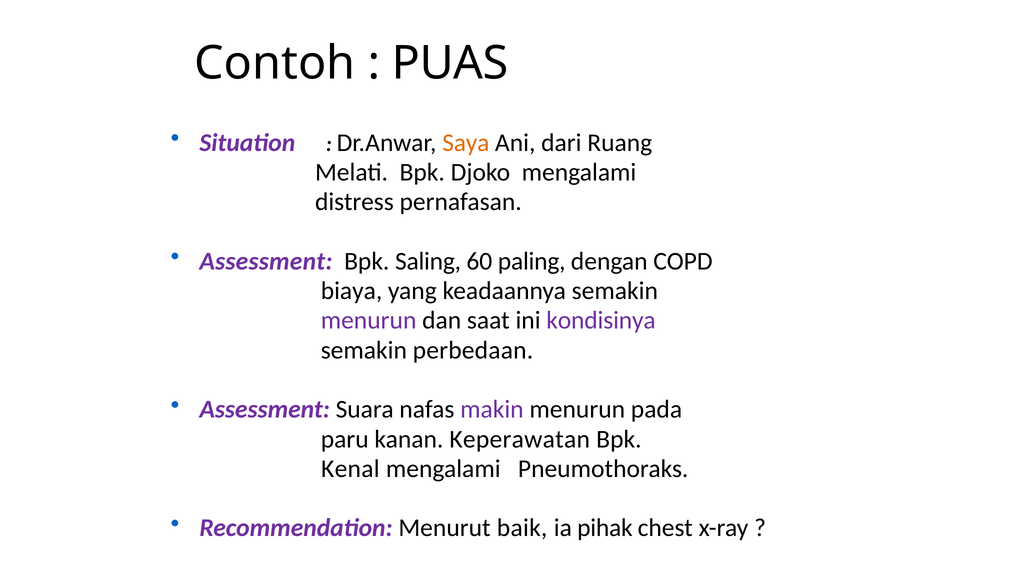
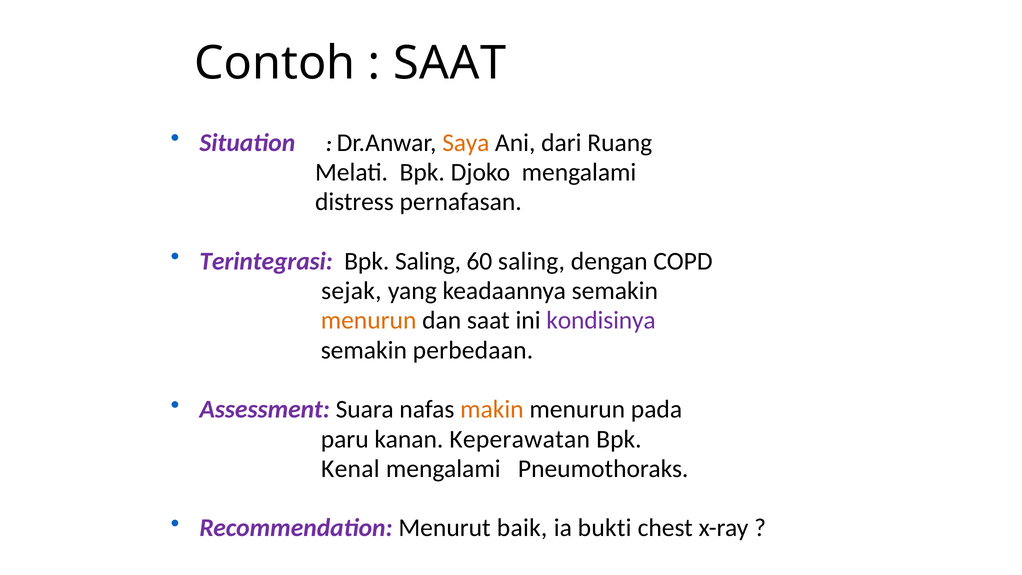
PUAS at (450, 63): PUAS -> SAAT
Assessment at (266, 261): Assessment -> Terintegrasi
60 paling: paling -> saling
biaya: biaya -> sejak
menurun at (369, 320) colour: purple -> orange
makin colour: purple -> orange
pihak: pihak -> bukti
